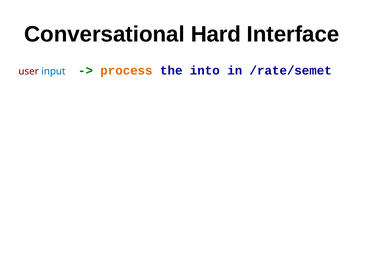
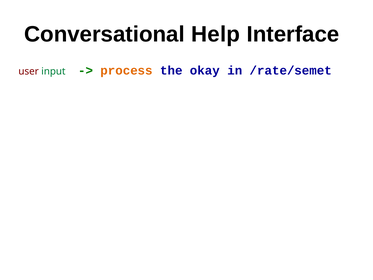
Hard: Hard -> Help
input colour: blue -> green
into: into -> okay
